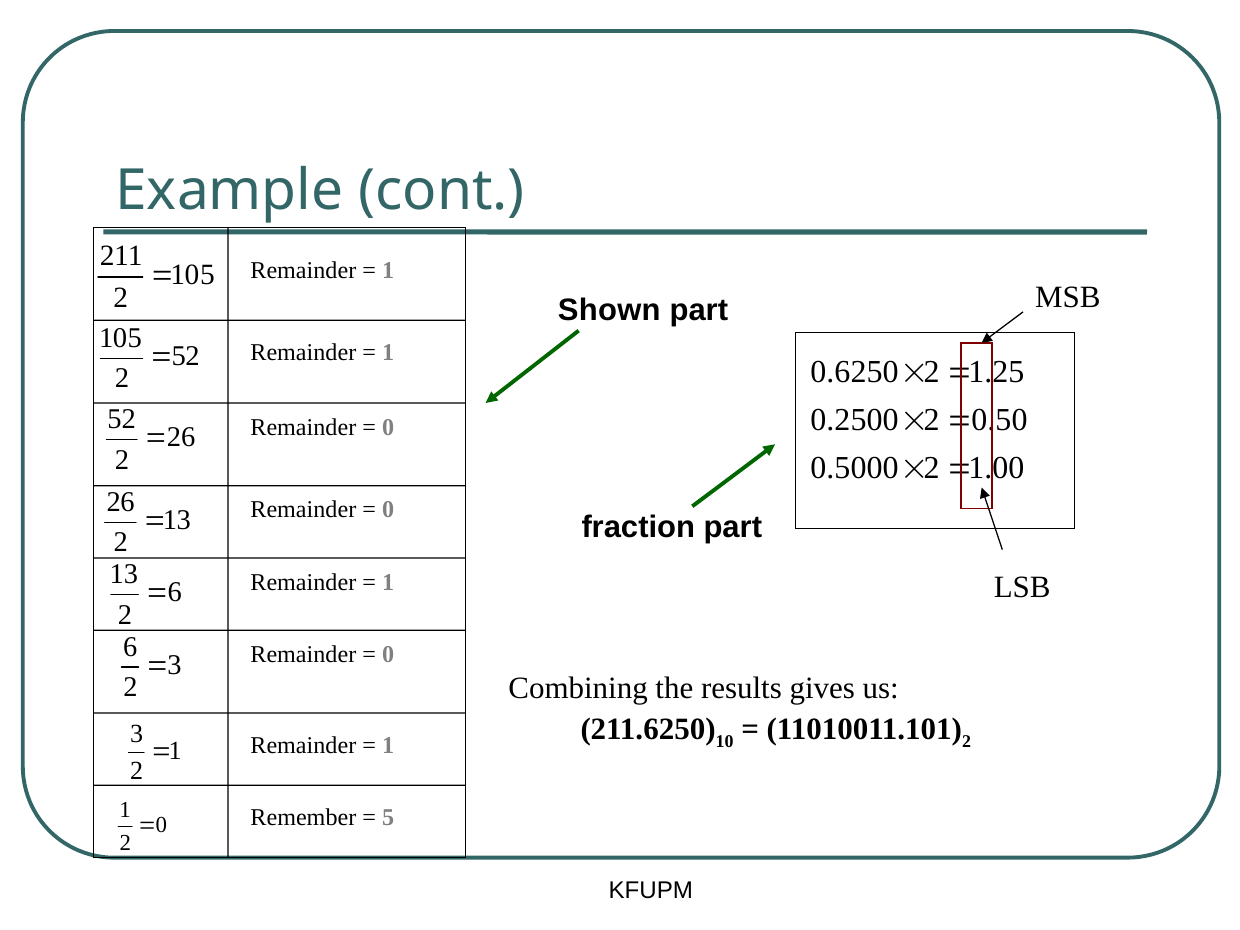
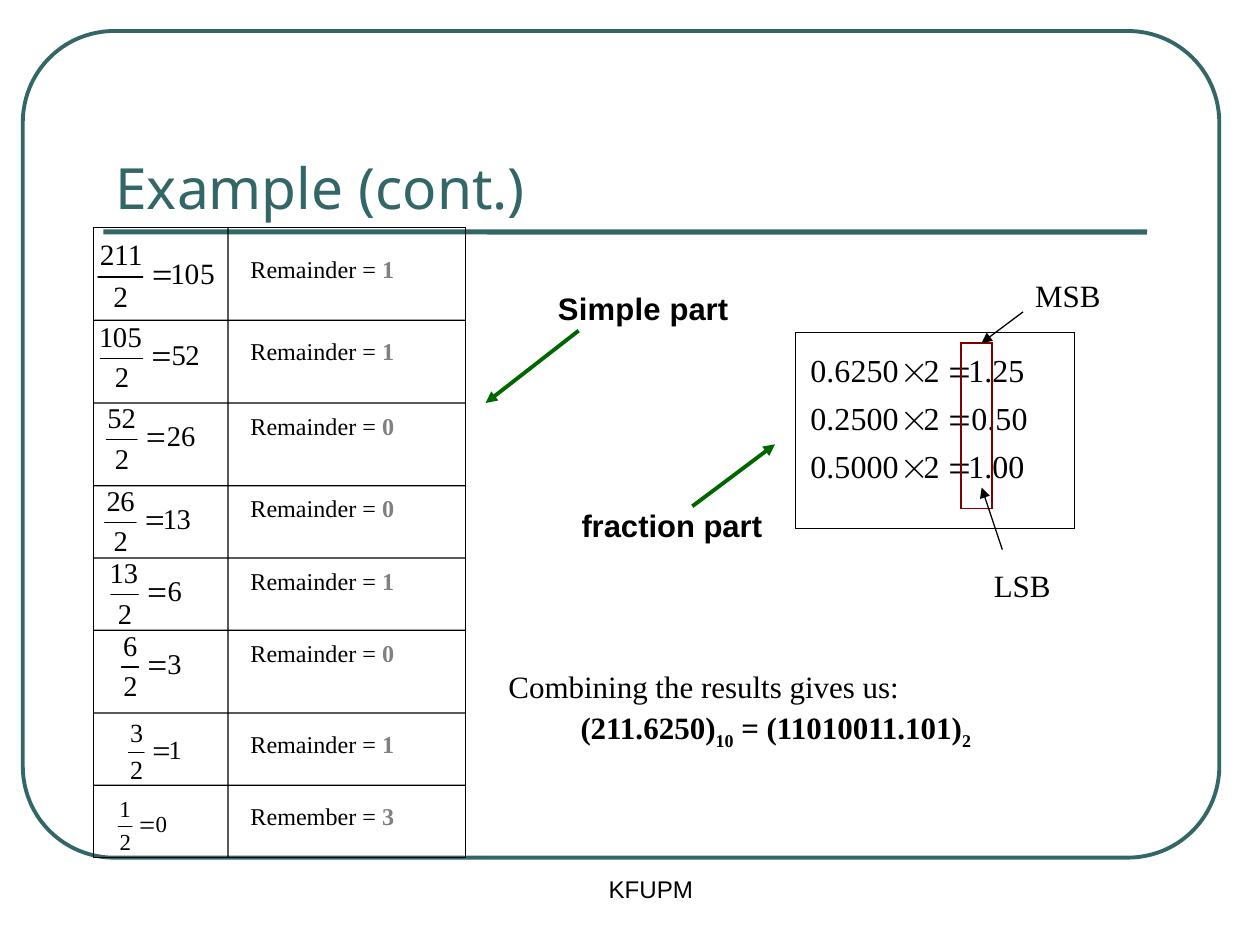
Shown: Shown -> Simple
5 at (388, 818): 5 -> 3
